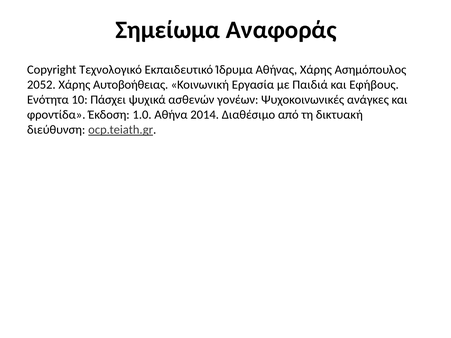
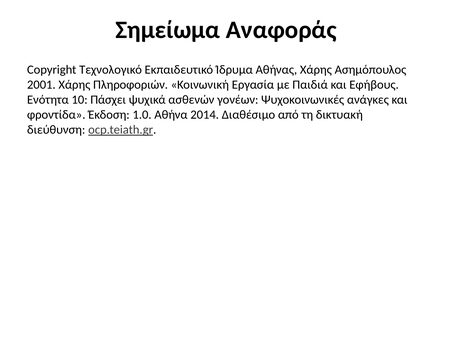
2052: 2052 -> 2001
Αυτοβοήθειας: Αυτοβοήθειας -> Πληροφοριών
